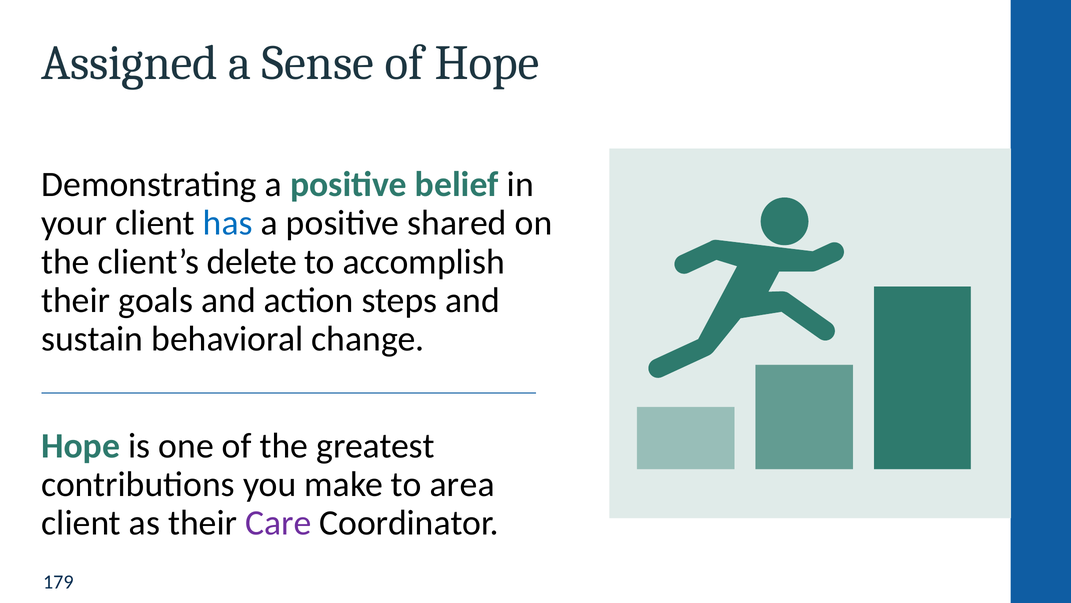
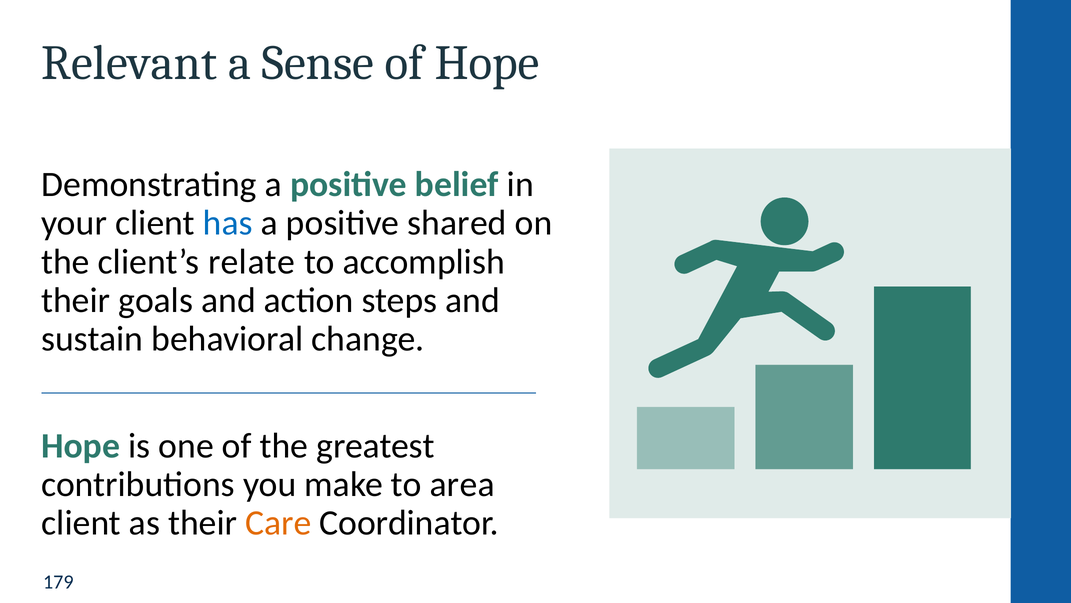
Assigned: Assigned -> Relevant
delete: delete -> relate
Care colour: purple -> orange
